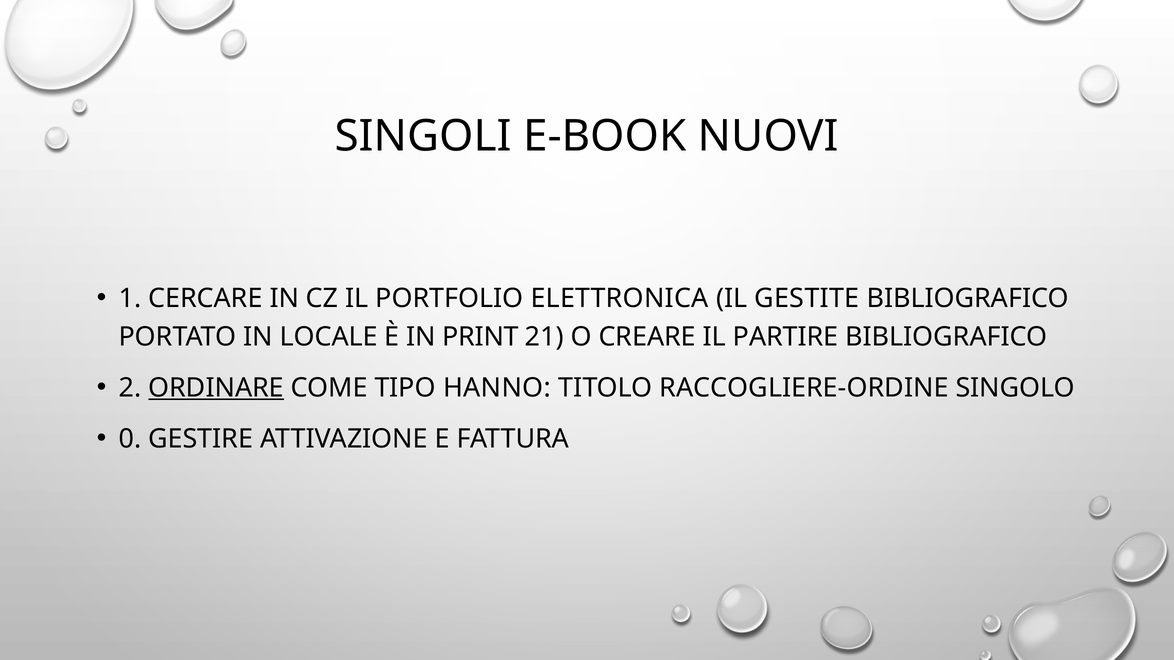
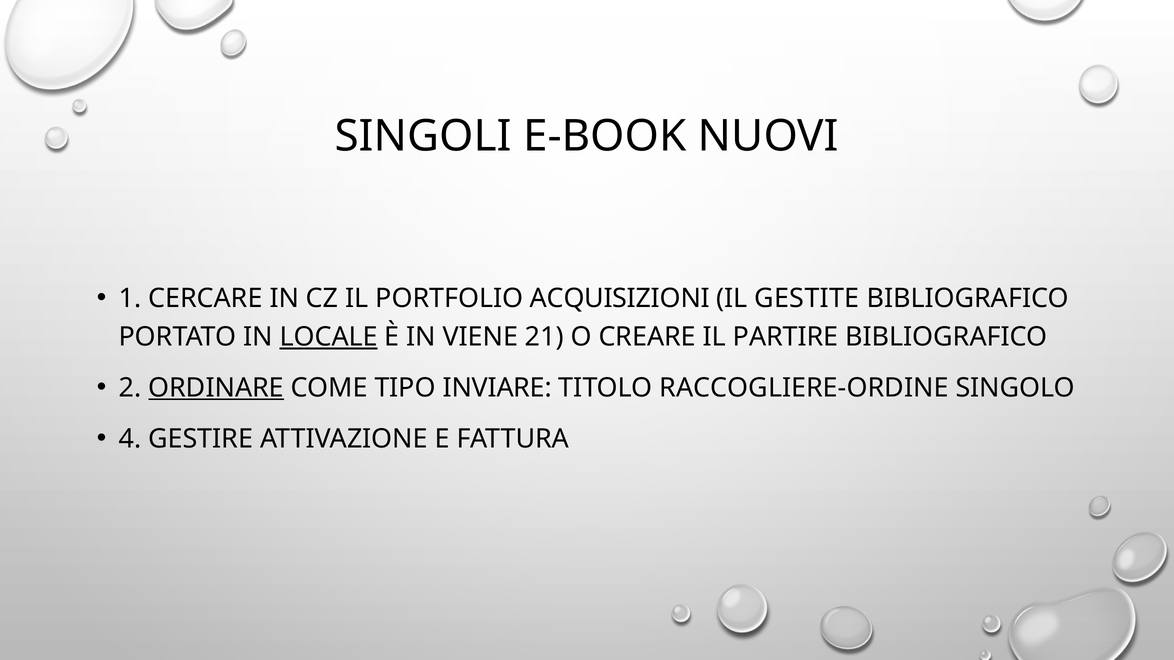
ELETTRONICA: ELETTRONICA -> ACQUISIZIONI
LOCALE underline: none -> present
PRINT: PRINT -> VIENE
HANNO: HANNO -> INVIARE
0: 0 -> 4
